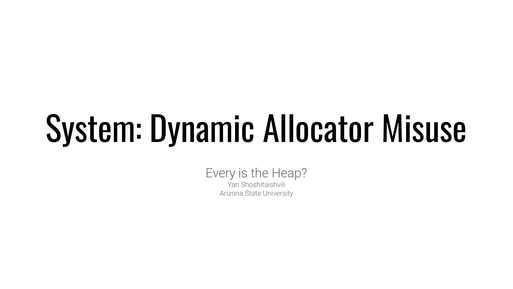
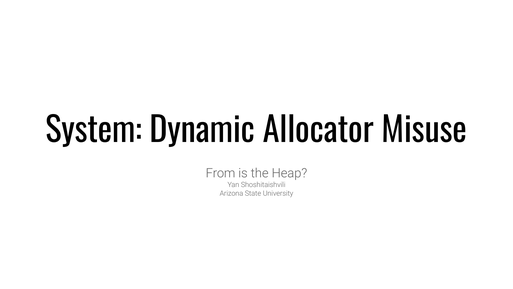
Every: Every -> From
